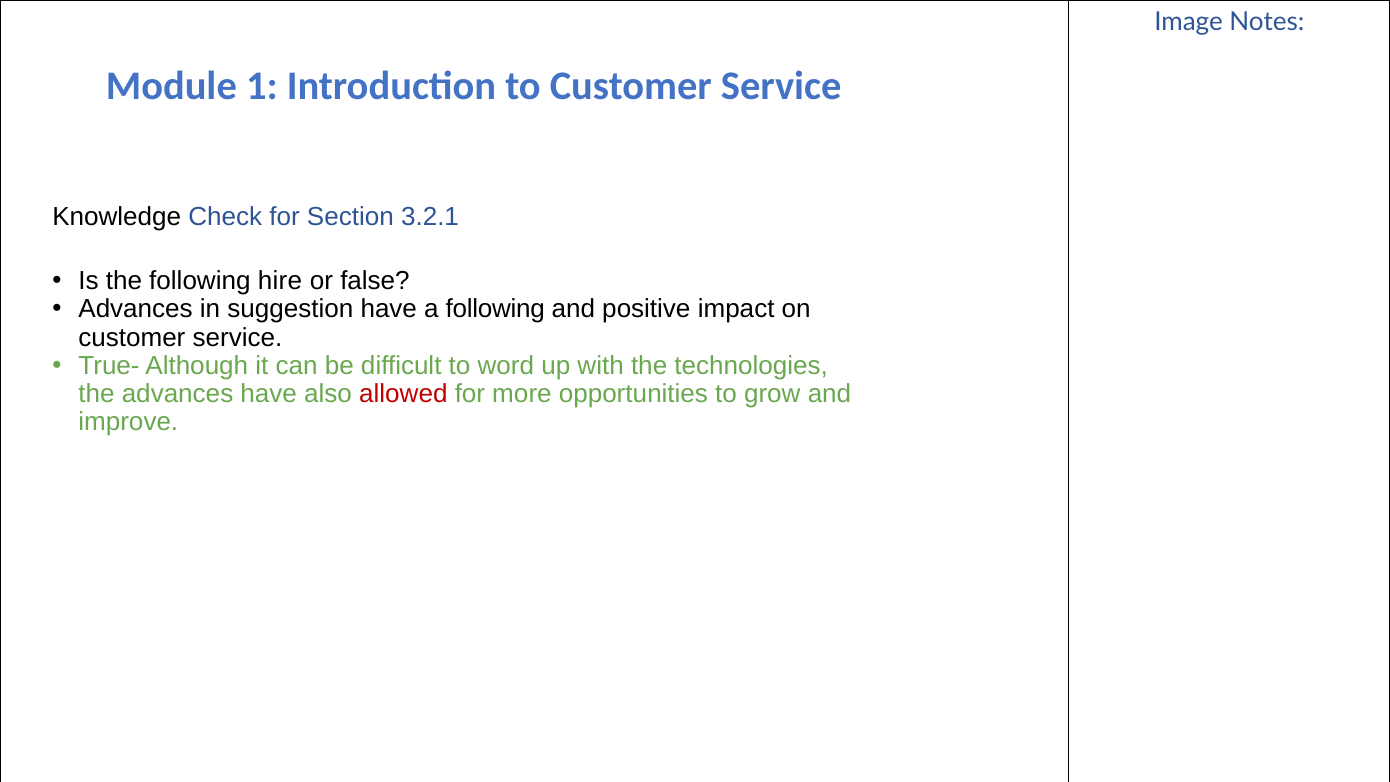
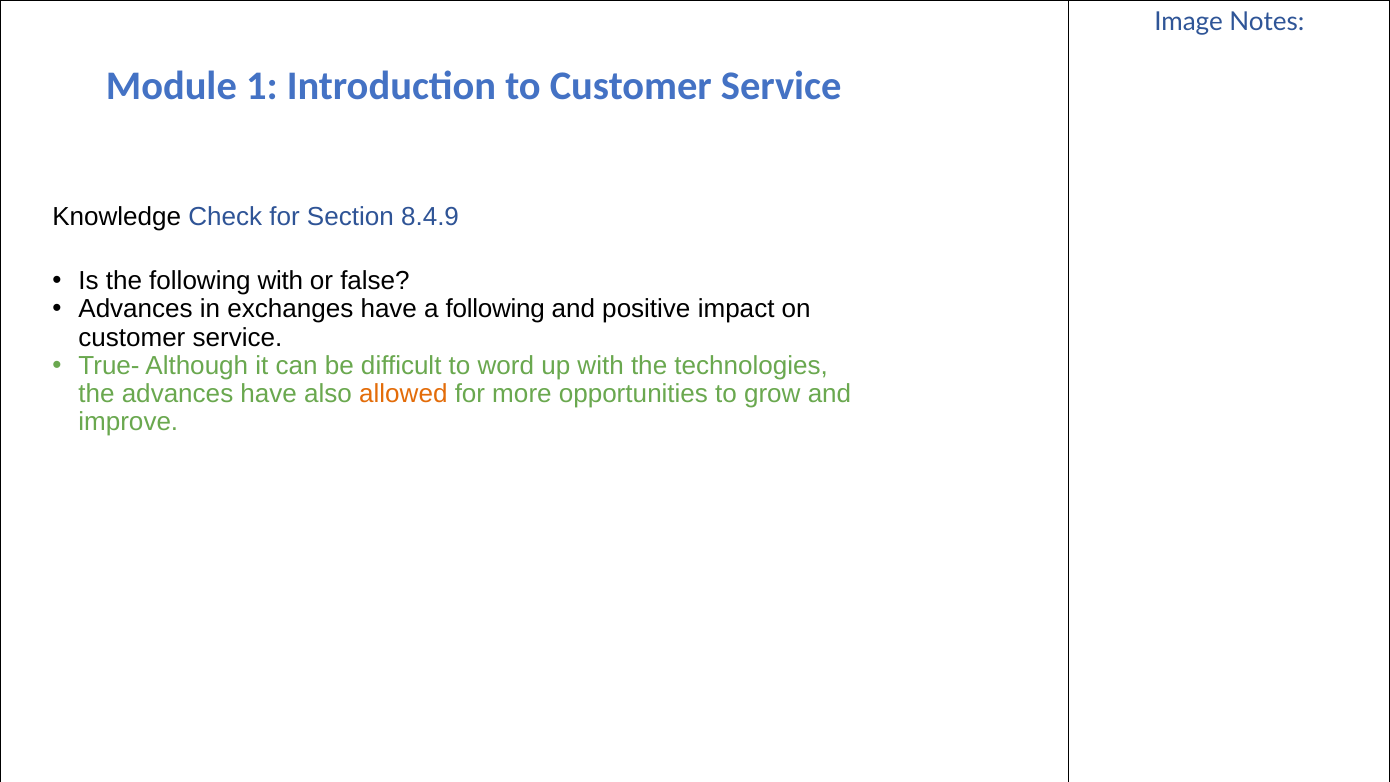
3.2.1: 3.2.1 -> 8.4.9
following hire: hire -> with
suggestion: suggestion -> exchanges
allowed colour: red -> orange
